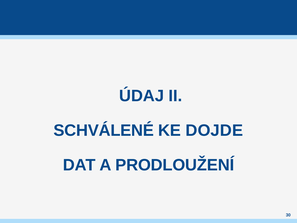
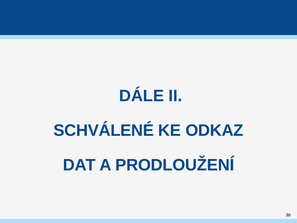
ÚDAJ: ÚDAJ -> DÁLE
DOJDE: DOJDE -> ODKAZ
